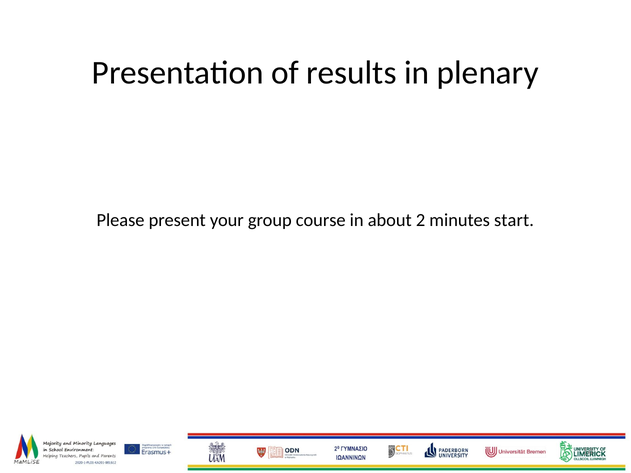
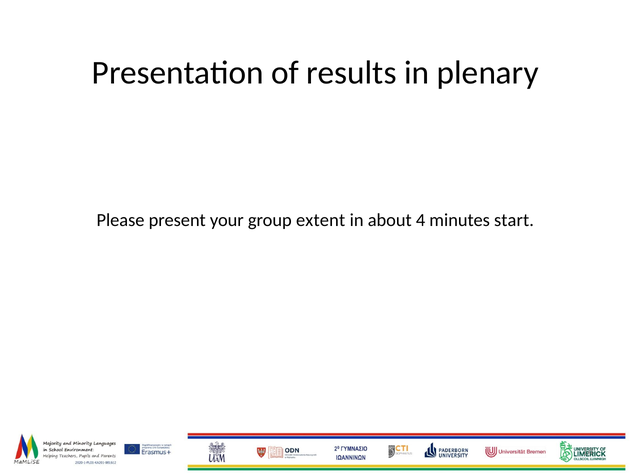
course: course -> extent
2: 2 -> 4
